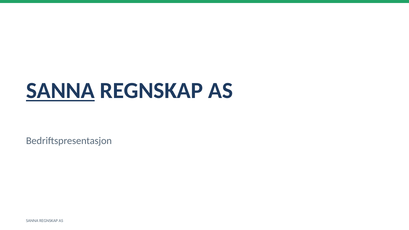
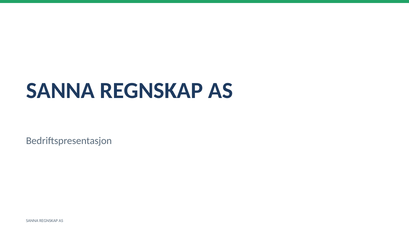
SANNA at (60, 91) underline: present -> none
